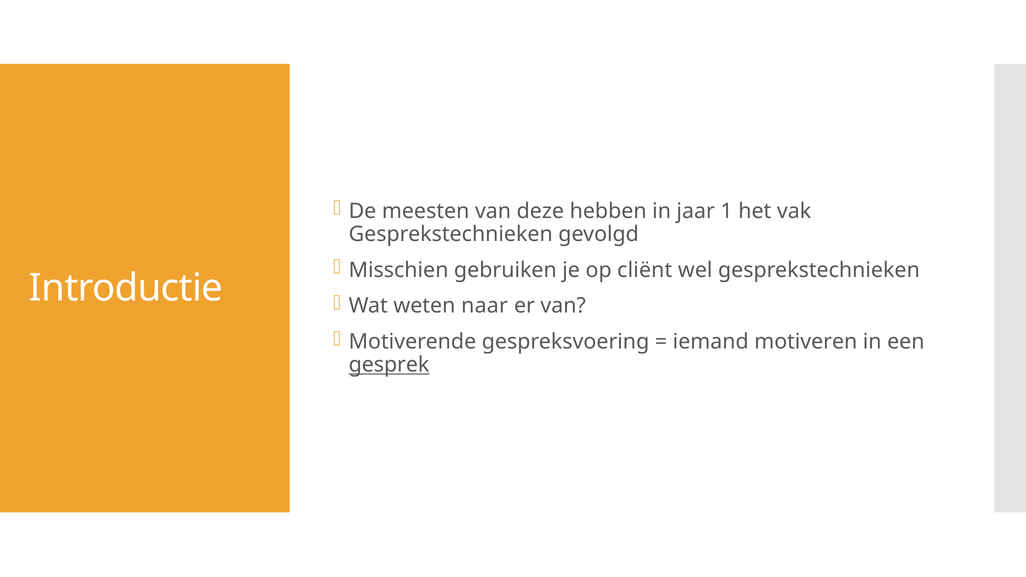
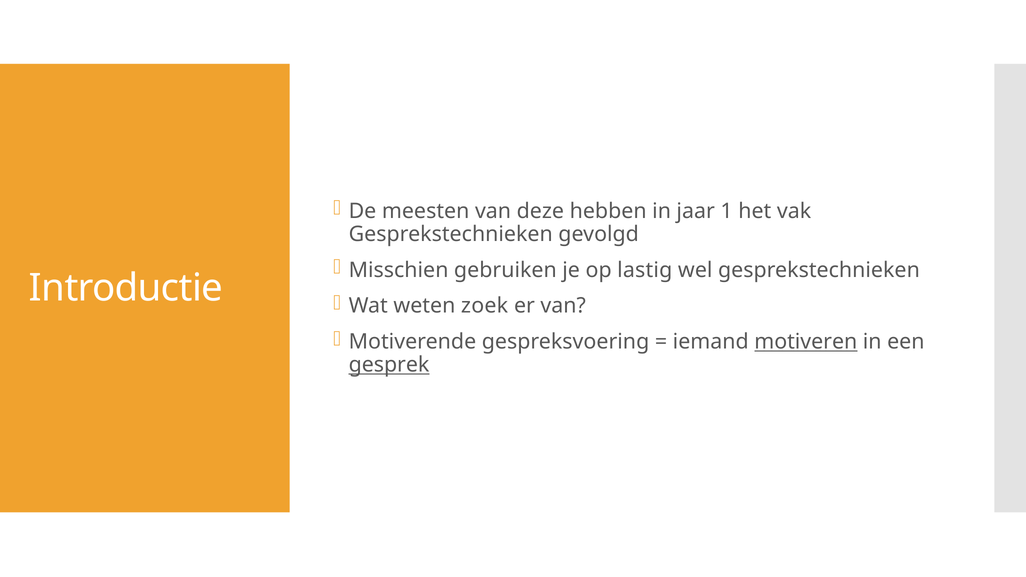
cliënt: cliënt -> lastig
naar: naar -> zoek
motiveren underline: none -> present
